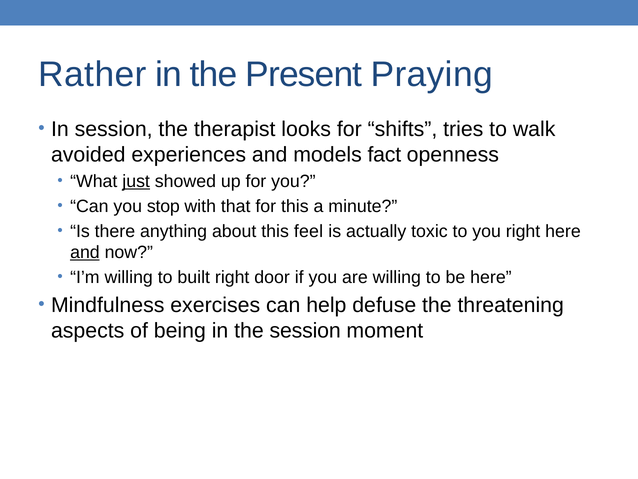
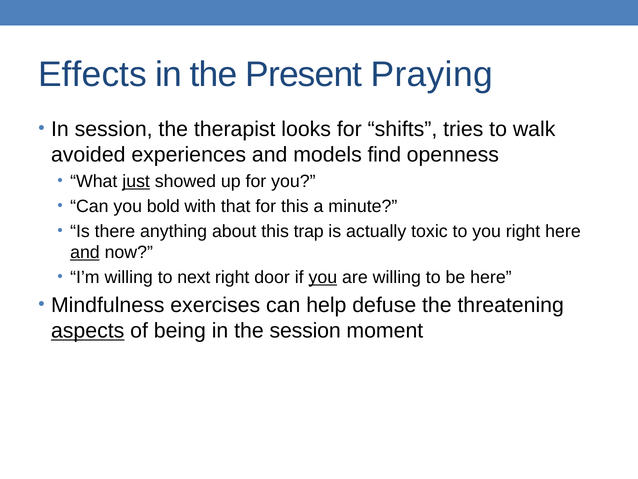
Rather: Rather -> Effects
fact: fact -> find
stop: stop -> bold
feel: feel -> trap
built: built -> next
you at (323, 277) underline: none -> present
aspects underline: none -> present
